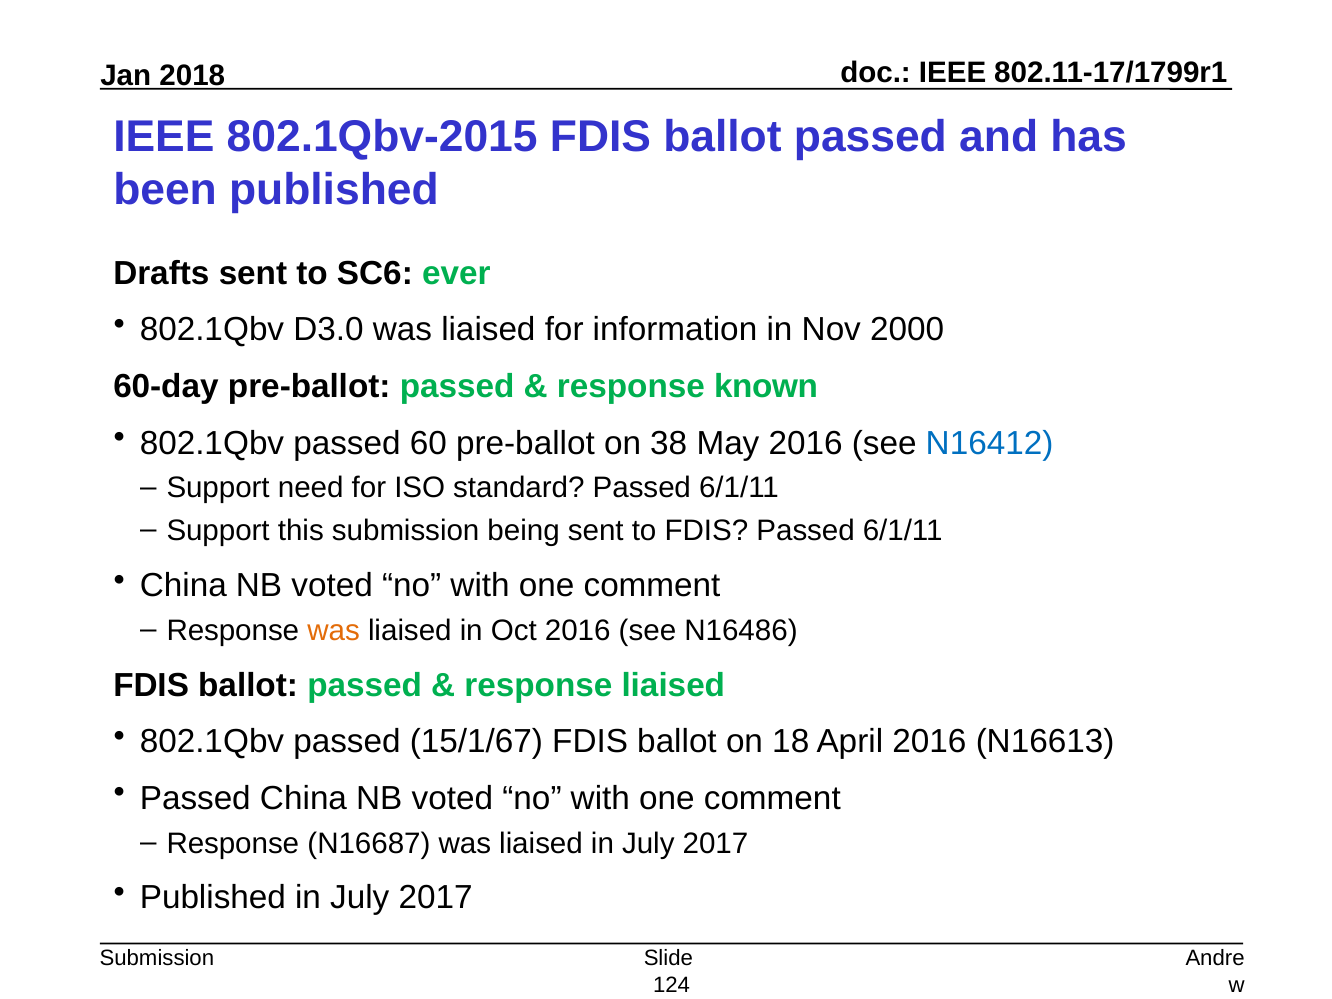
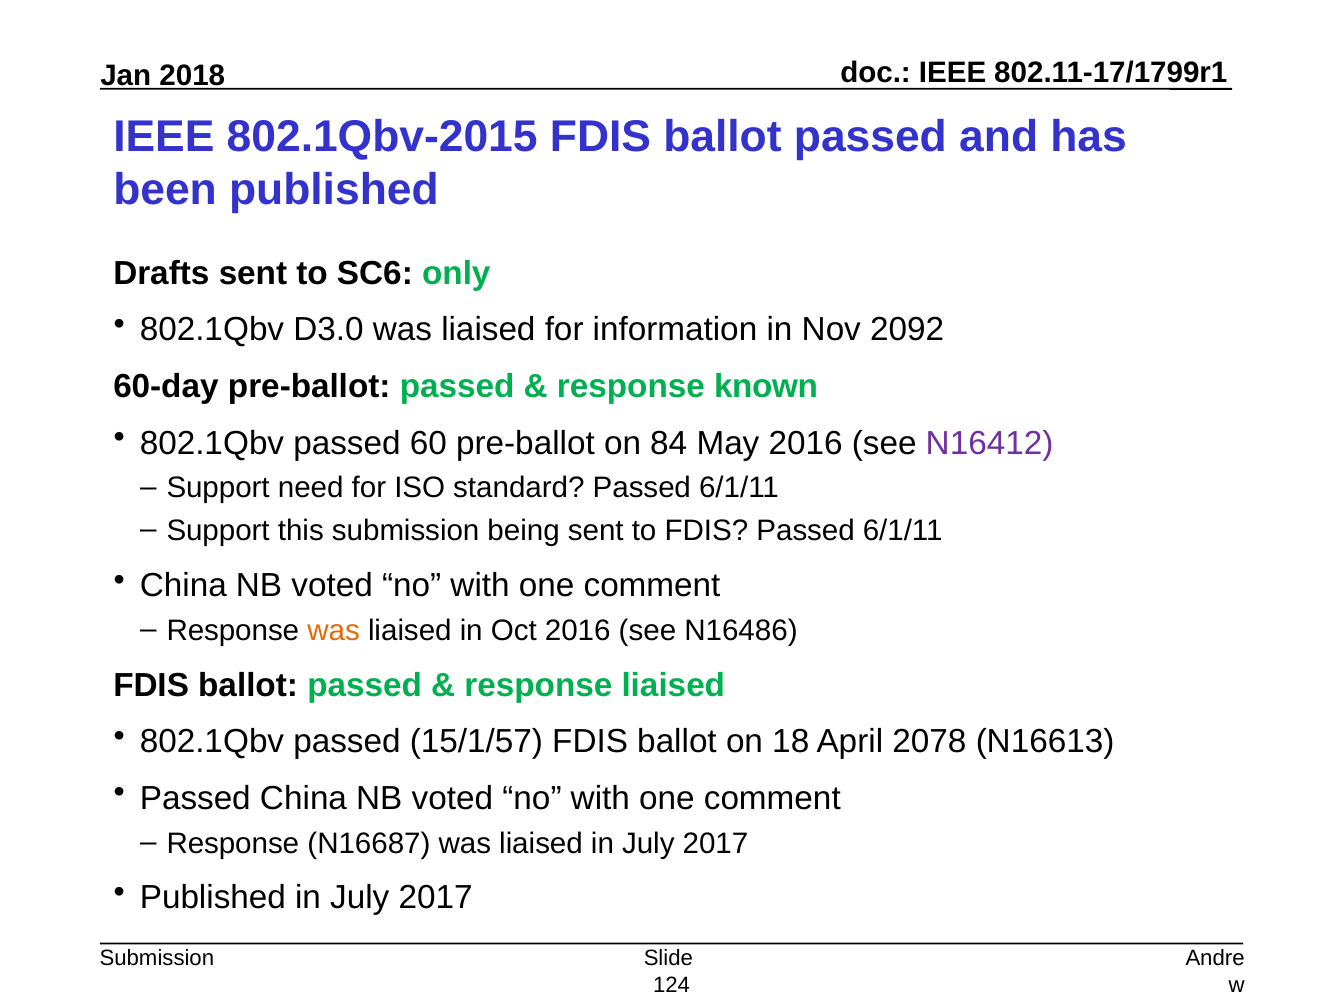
ever: ever -> only
2000: 2000 -> 2092
38: 38 -> 84
N16412 colour: blue -> purple
15/1/67: 15/1/67 -> 15/1/57
April 2016: 2016 -> 2078
